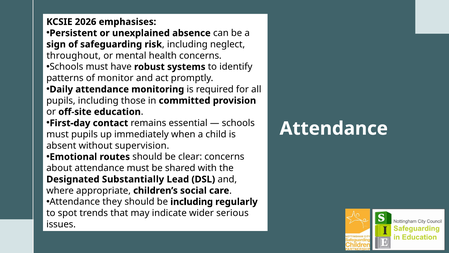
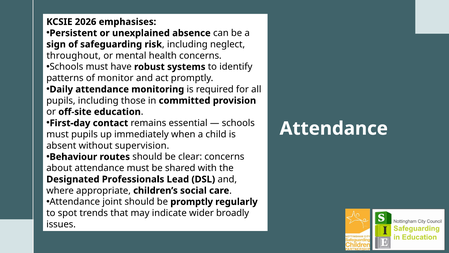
Emotional: Emotional -> Behaviour
Substantially: Substantially -> Professionals
they: they -> joint
be including: including -> promptly
serious: serious -> broadly
